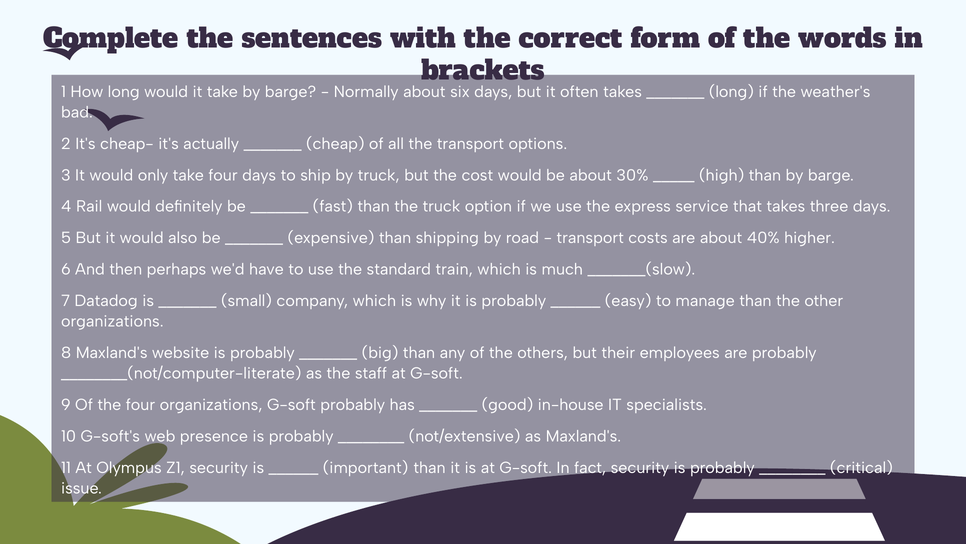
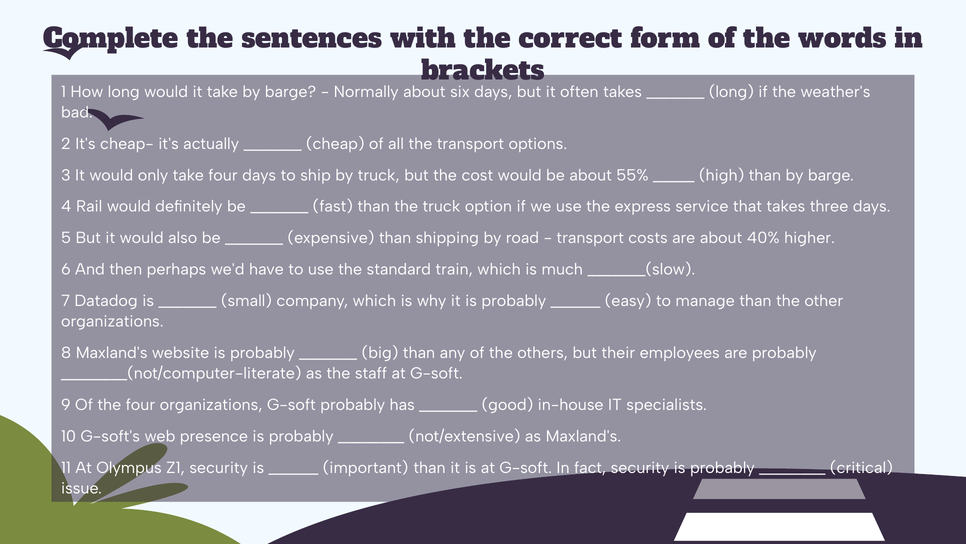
30%: 30% -> 55%
